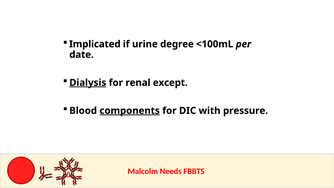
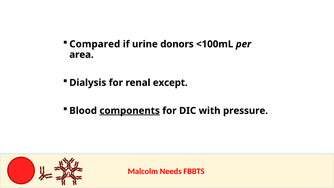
Implicated: Implicated -> Compared
degree: degree -> donors
date: date -> area
Dialysis underline: present -> none
